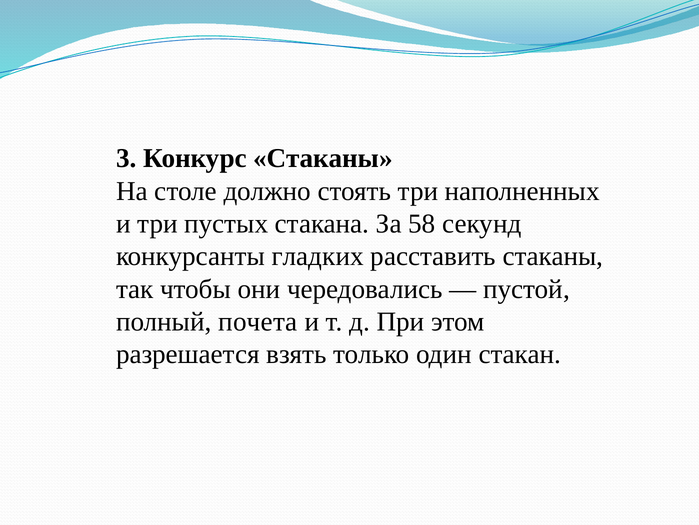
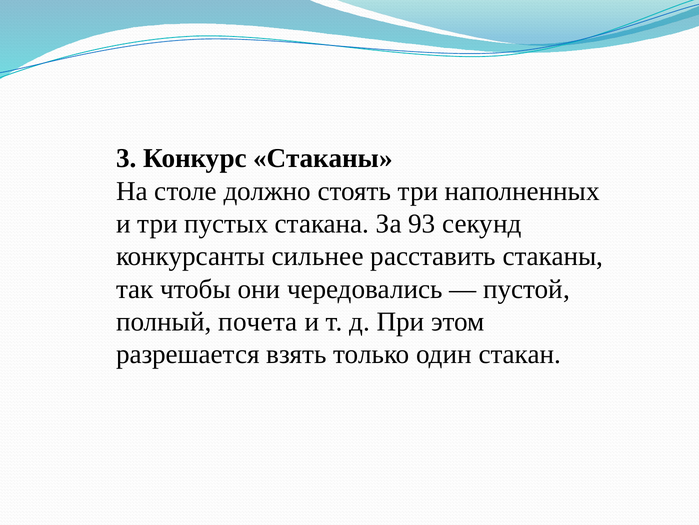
58: 58 -> 93
гладких: гладких -> сильнее
